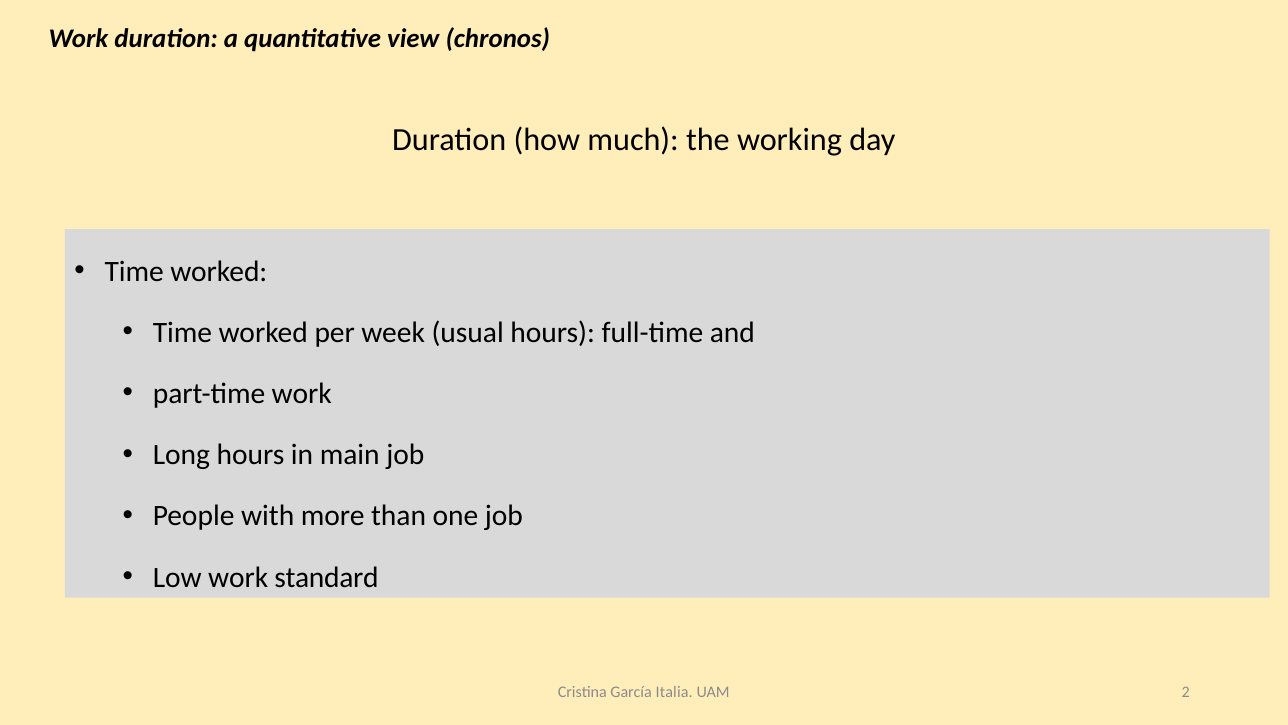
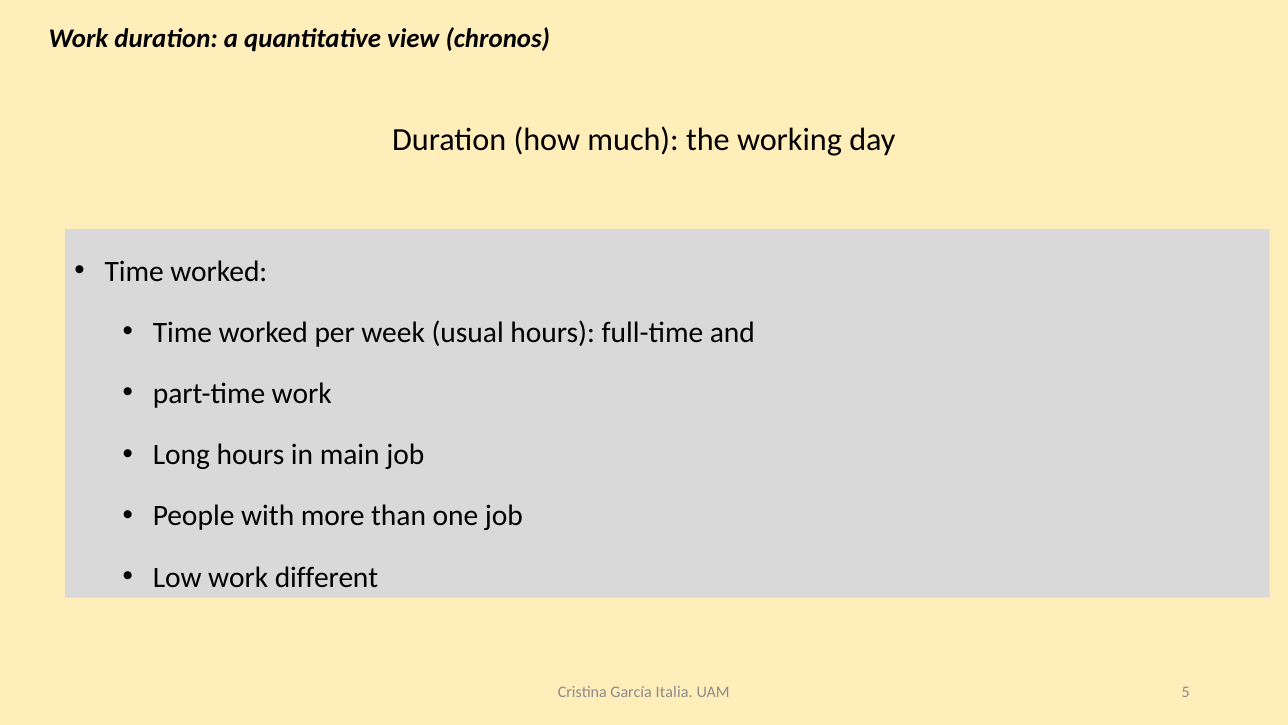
standard: standard -> different
2: 2 -> 5
